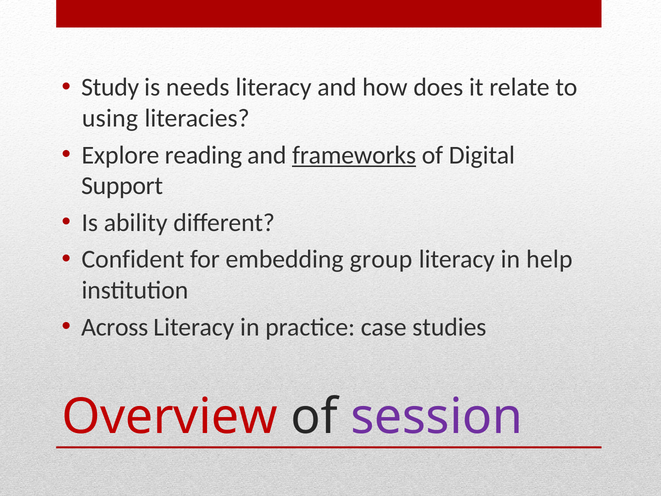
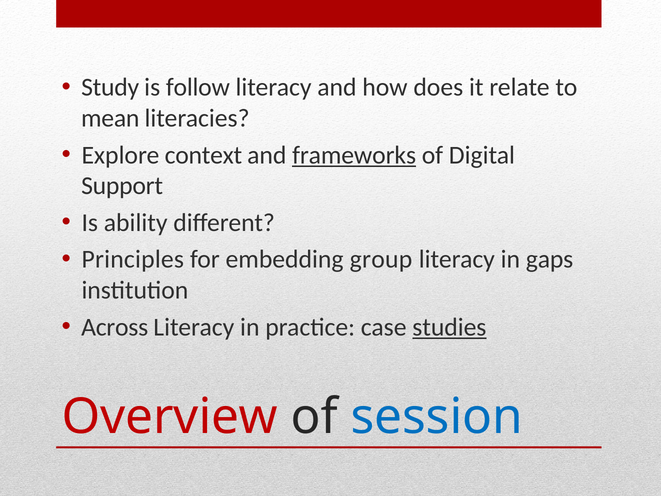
needs: needs -> follow
using: using -> mean
reading: reading -> context
Confident: Confident -> Principles
help: help -> gaps
studies underline: none -> present
session colour: purple -> blue
